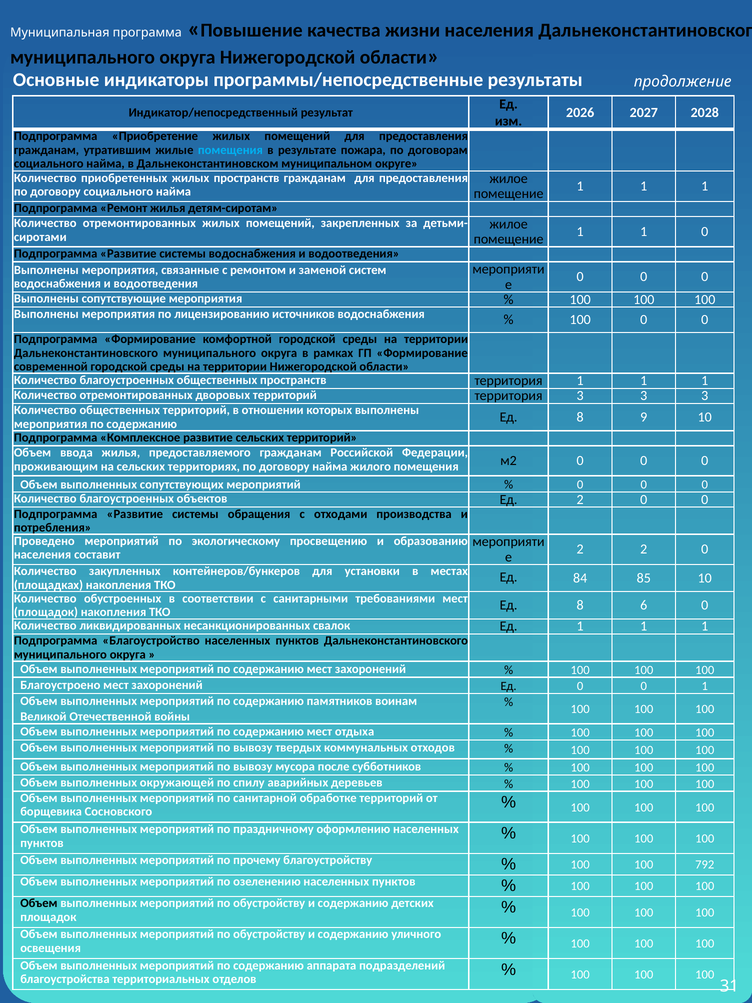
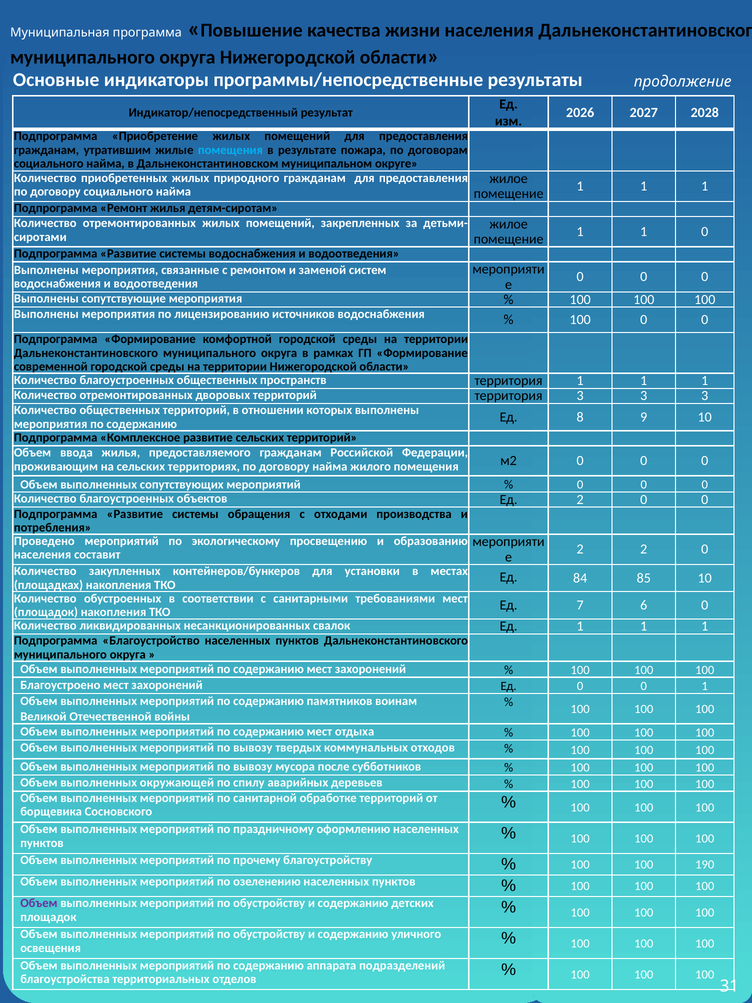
жилых пространств: пространств -> природного
ТКО Ед 8: 8 -> 7
792: 792 -> 190
Объем at (39, 903) colour: black -> purple
